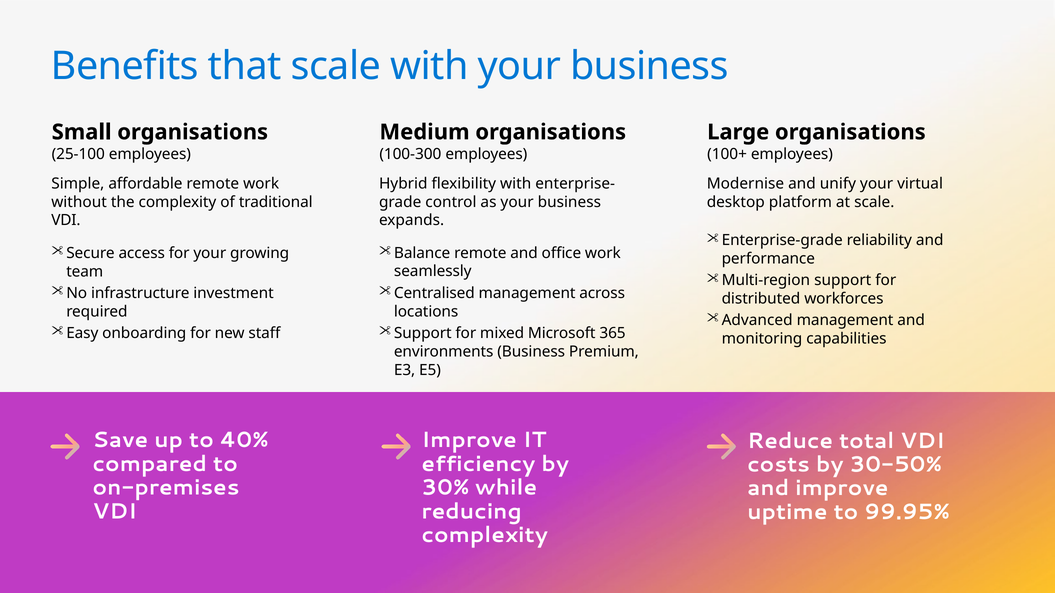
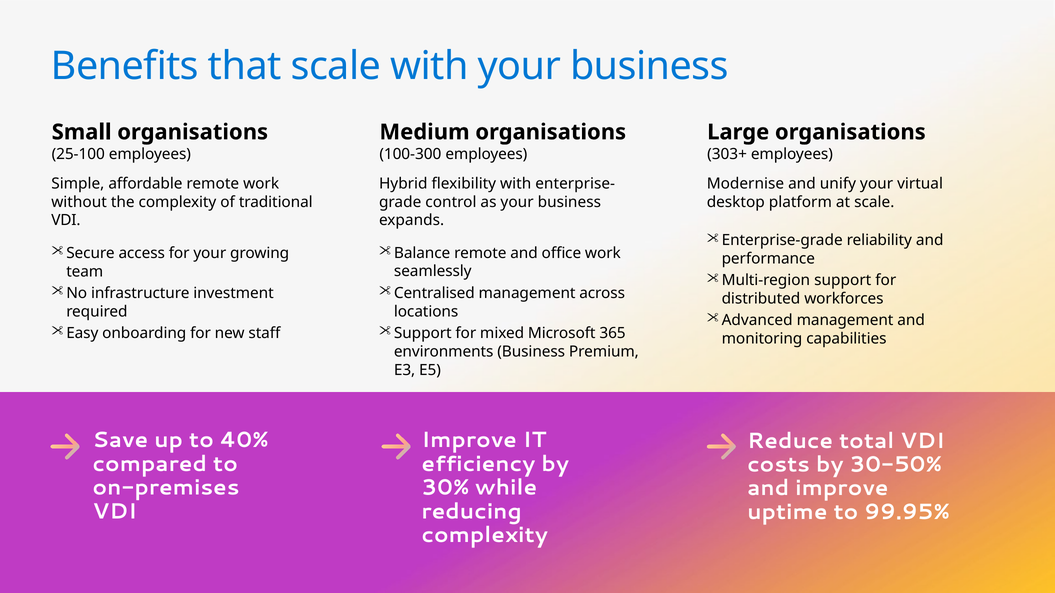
100+: 100+ -> 303+
